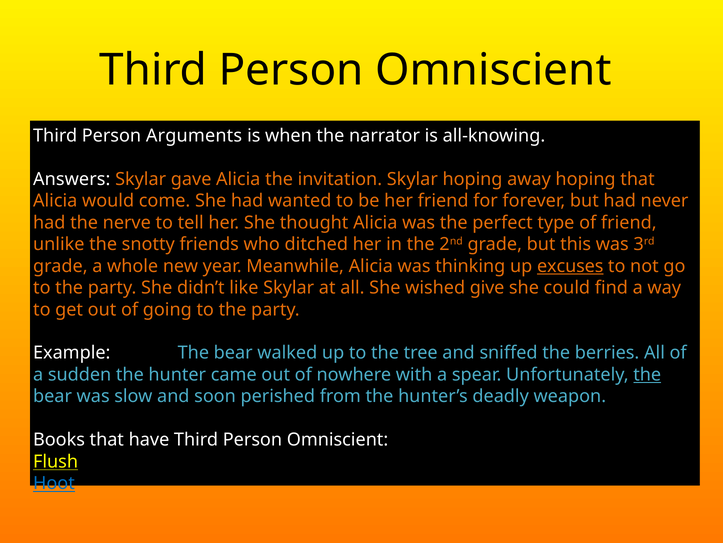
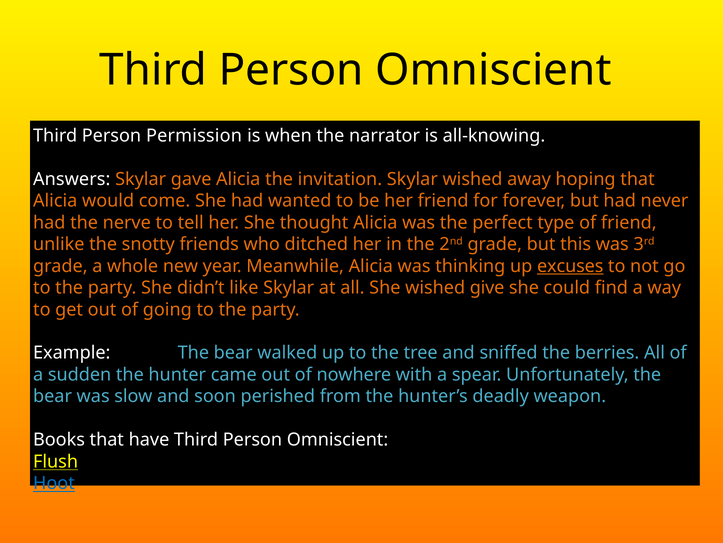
Arguments: Arguments -> Permission
Skylar hoping: hoping -> wished
the at (647, 374) underline: present -> none
